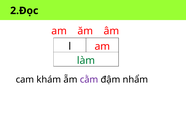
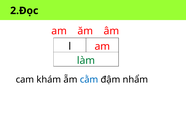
cằm colour: purple -> blue
